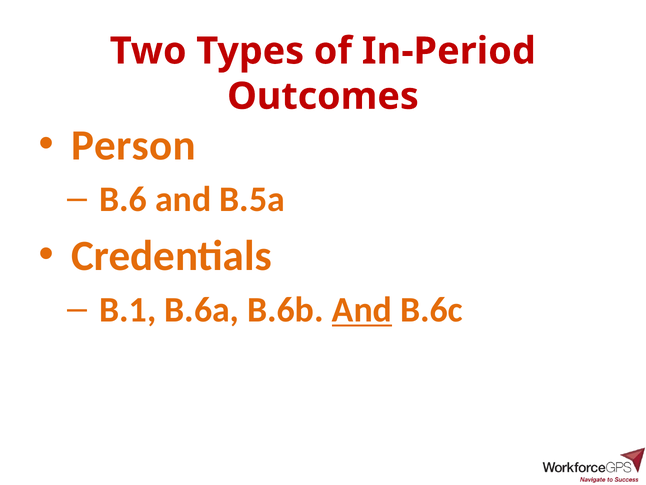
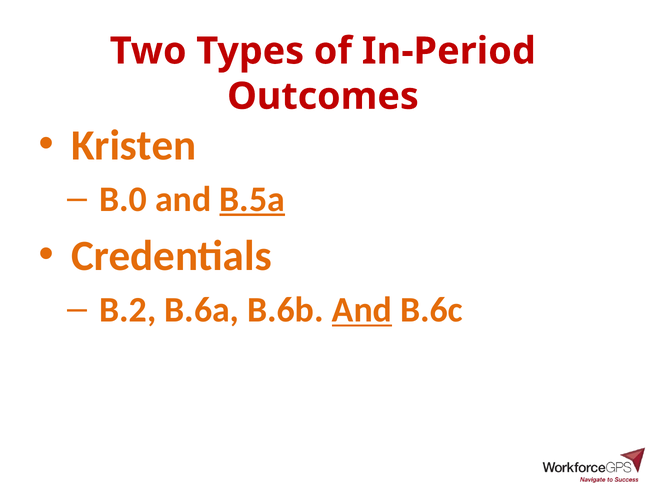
Person: Person -> Kristen
B.6: B.6 -> B.0
B.5a underline: none -> present
B.1: B.1 -> B.2
